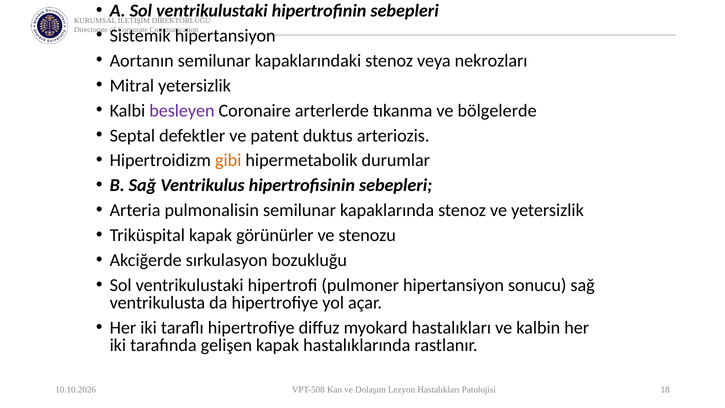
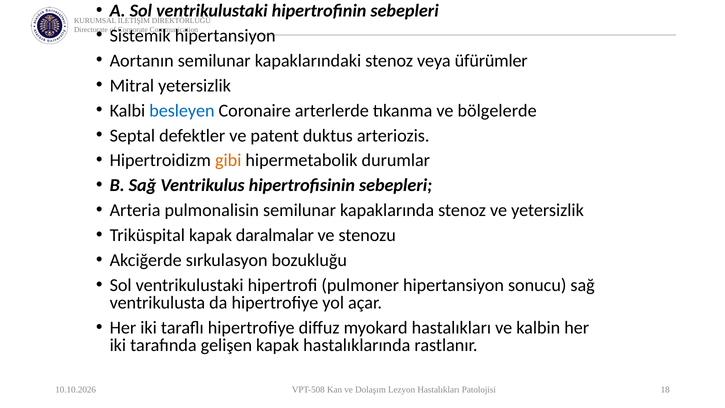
nekrozları: nekrozları -> üfürümler
besleyen colour: purple -> blue
görünürler: görünürler -> daralmalar
